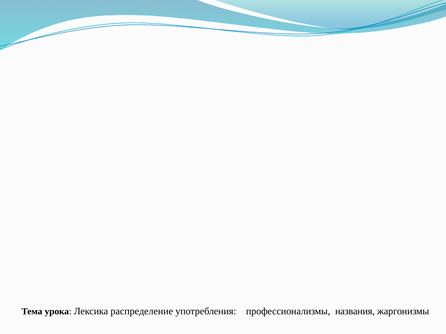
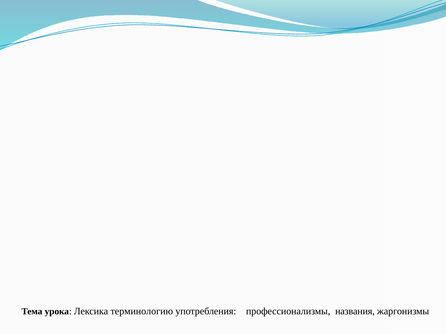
распределение: распределение -> терминологию
